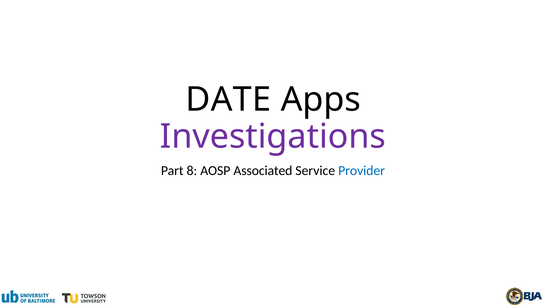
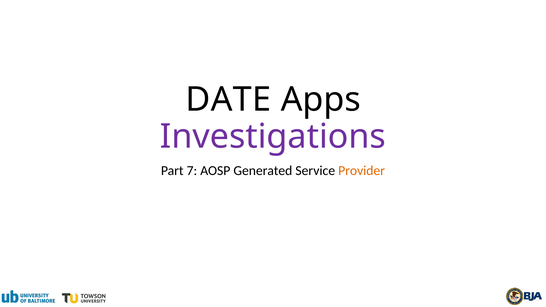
8: 8 -> 7
Associated: Associated -> Generated
Provider colour: blue -> orange
